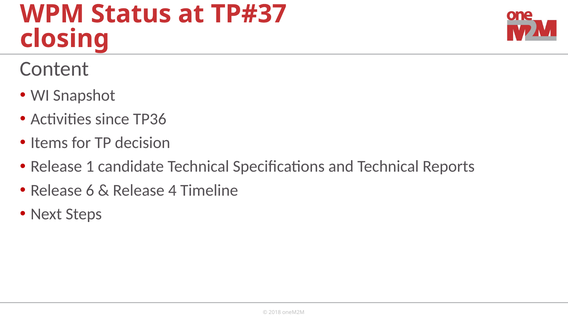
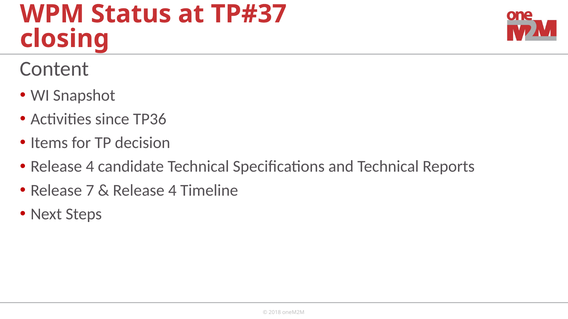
1 at (90, 167): 1 -> 4
6: 6 -> 7
